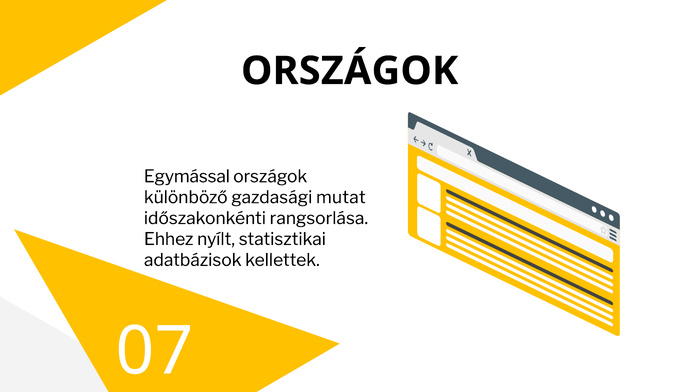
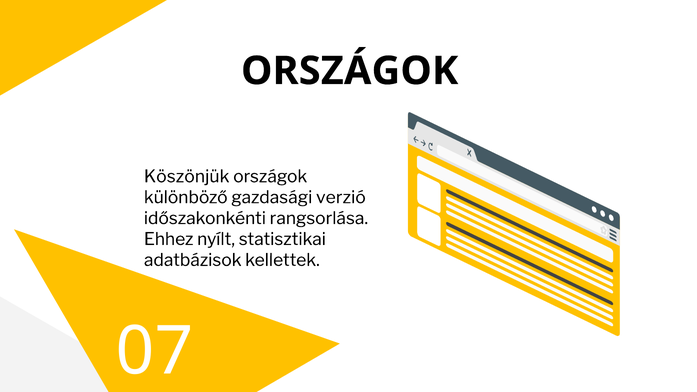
Egymással: Egymással -> Köszönjük
mutat: mutat -> verzió
